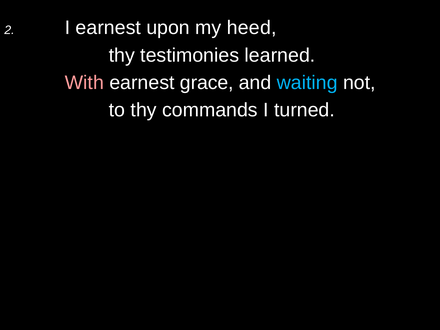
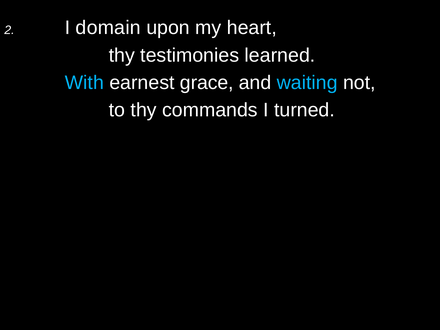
I earnest: earnest -> domain
heed: heed -> heart
With colour: pink -> light blue
